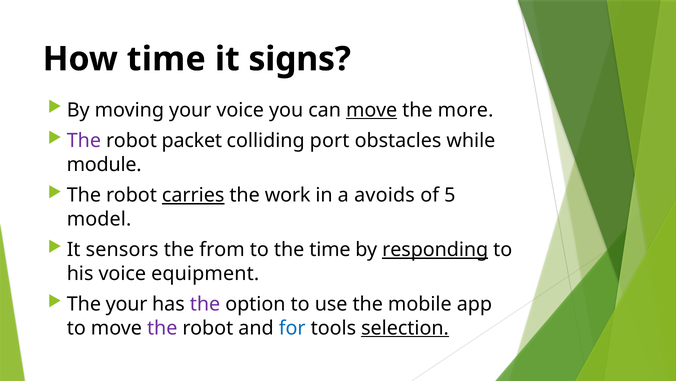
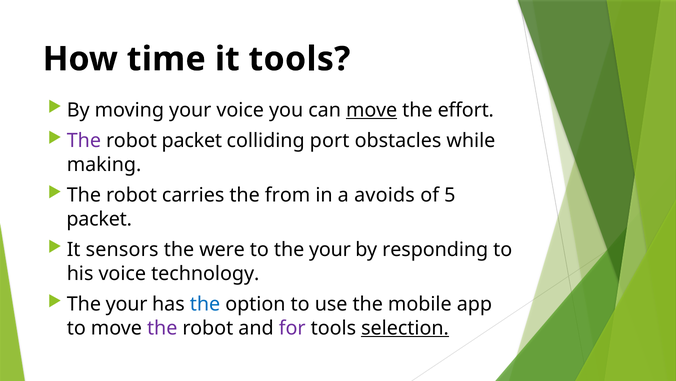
it signs: signs -> tools
more: more -> effort
module: module -> making
carries underline: present -> none
work: work -> from
model at (99, 219): model -> packet
from: from -> were
to the time: time -> your
responding underline: present -> none
equipment: equipment -> technology
the at (205, 304) colour: purple -> blue
for colour: blue -> purple
